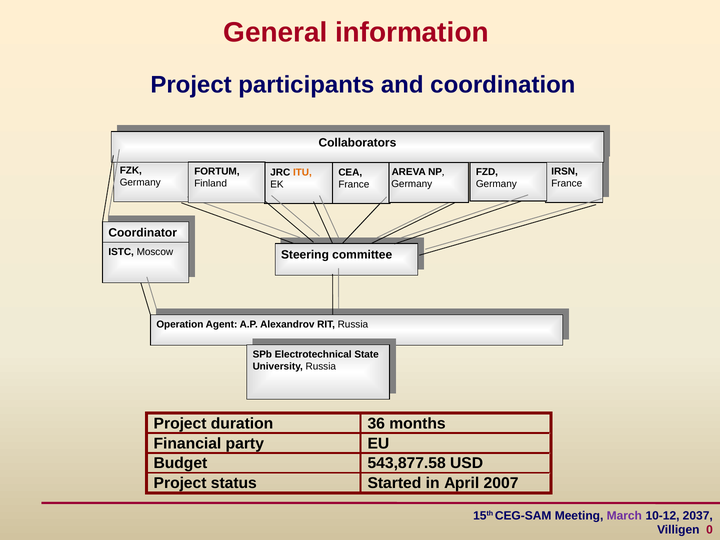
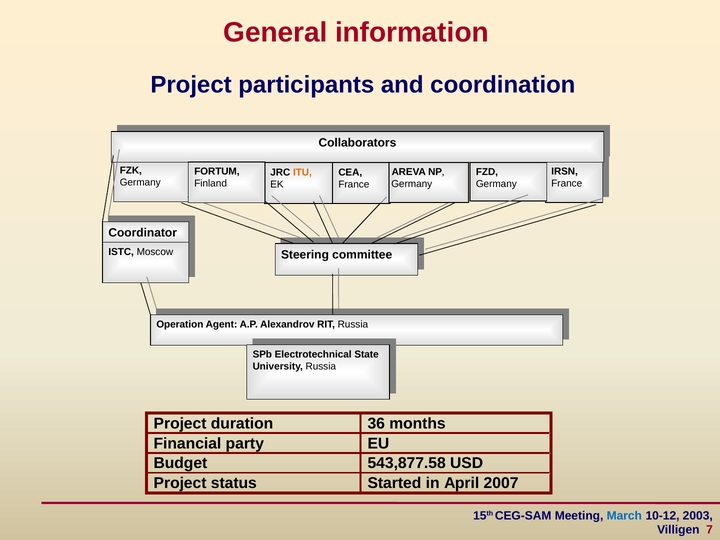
March colour: purple -> blue
2037: 2037 -> 2003
0: 0 -> 7
